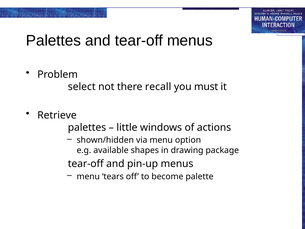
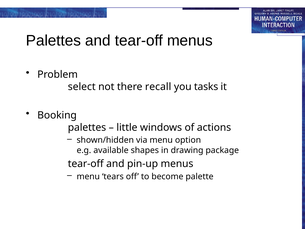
must: must -> tasks
Retrieve: Retrieve -> Booking
